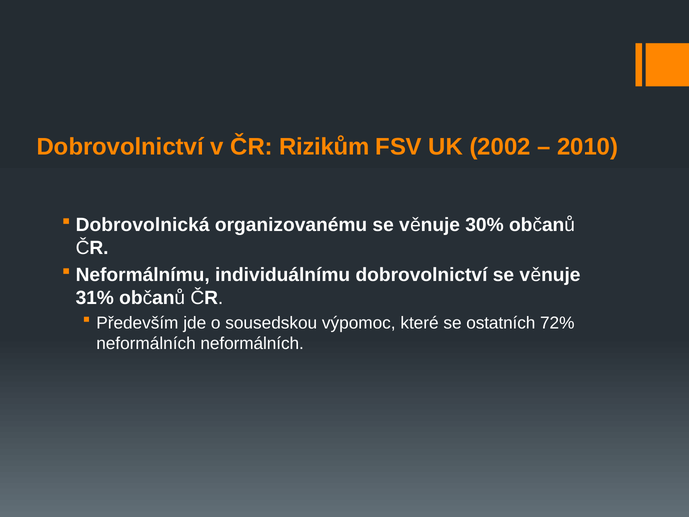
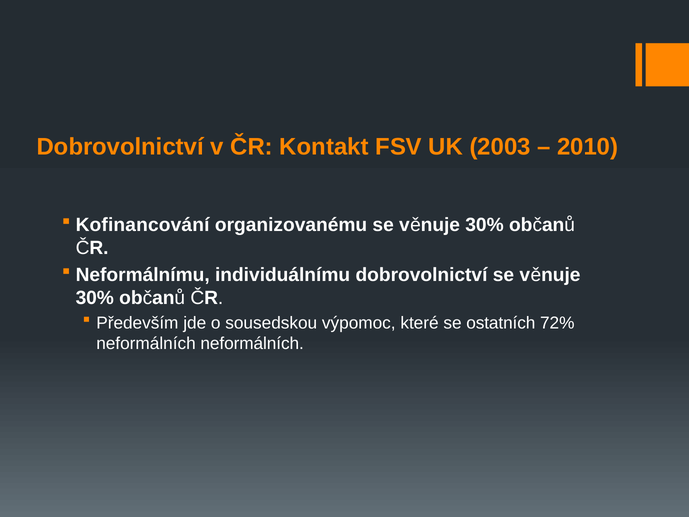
Rizikům: Rizikům -> Kontakt
2002: 2002 -> 2003
Dobrovolnická: Dobrovolnická -> Kofinancování
31% at (95, 298): 31% -> 30%
